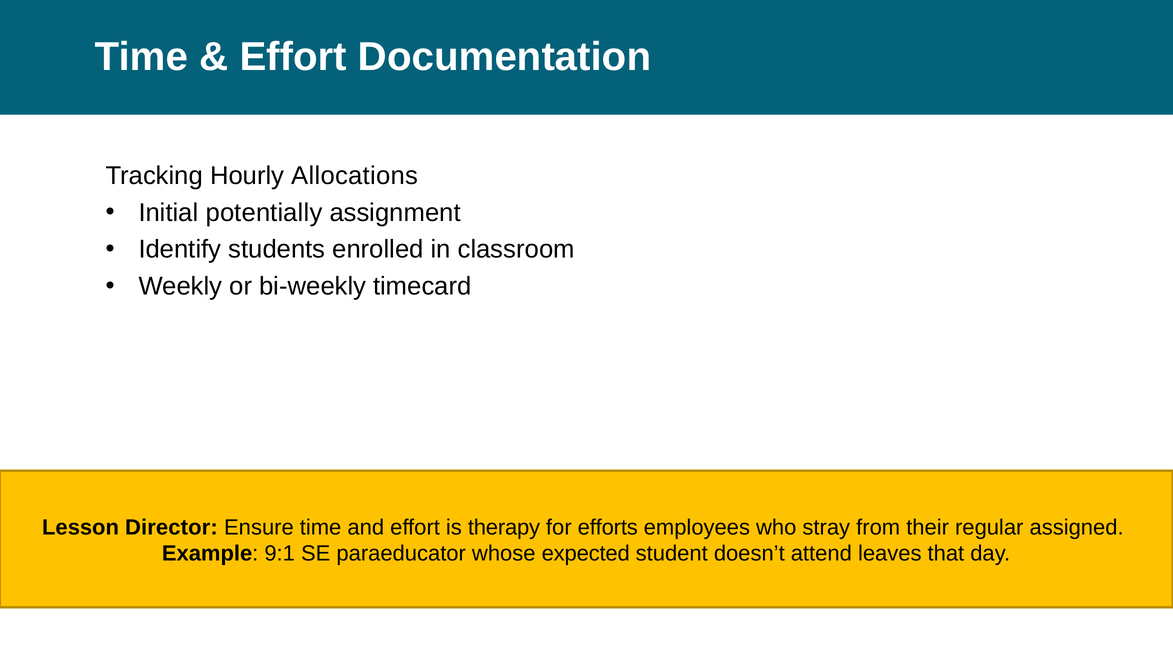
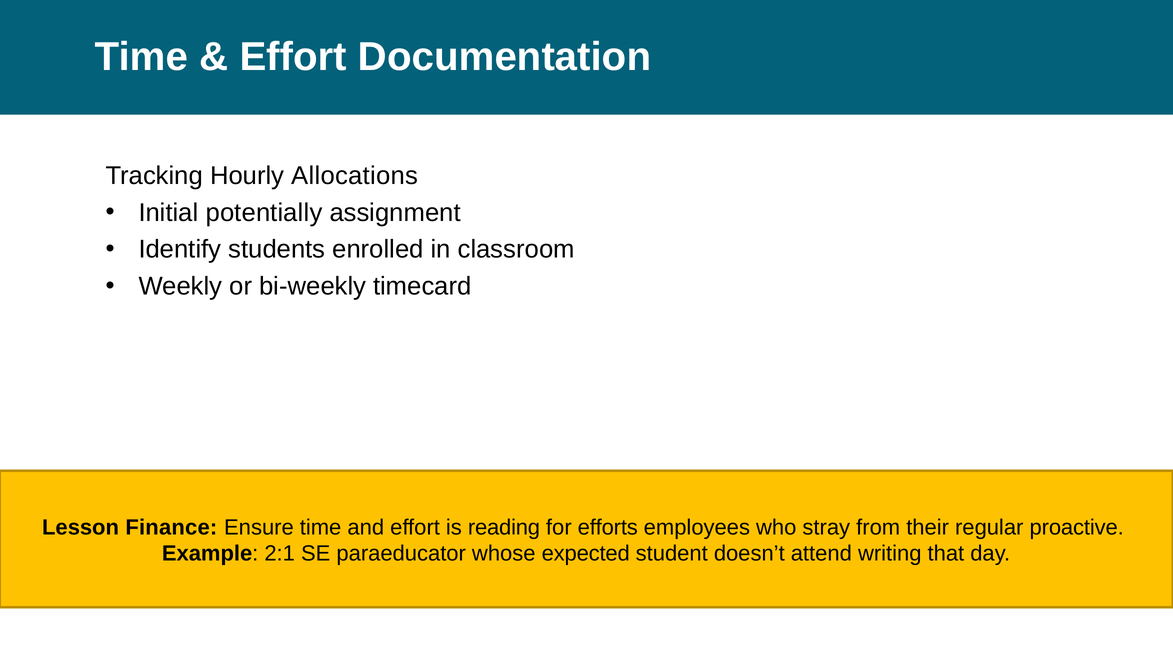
Director: Director -> Finance
therapy: therapy -> reading
assigned: assigned -> proactive
9:1: 9:1 -> 2:1
leaves: leaves -> writing
